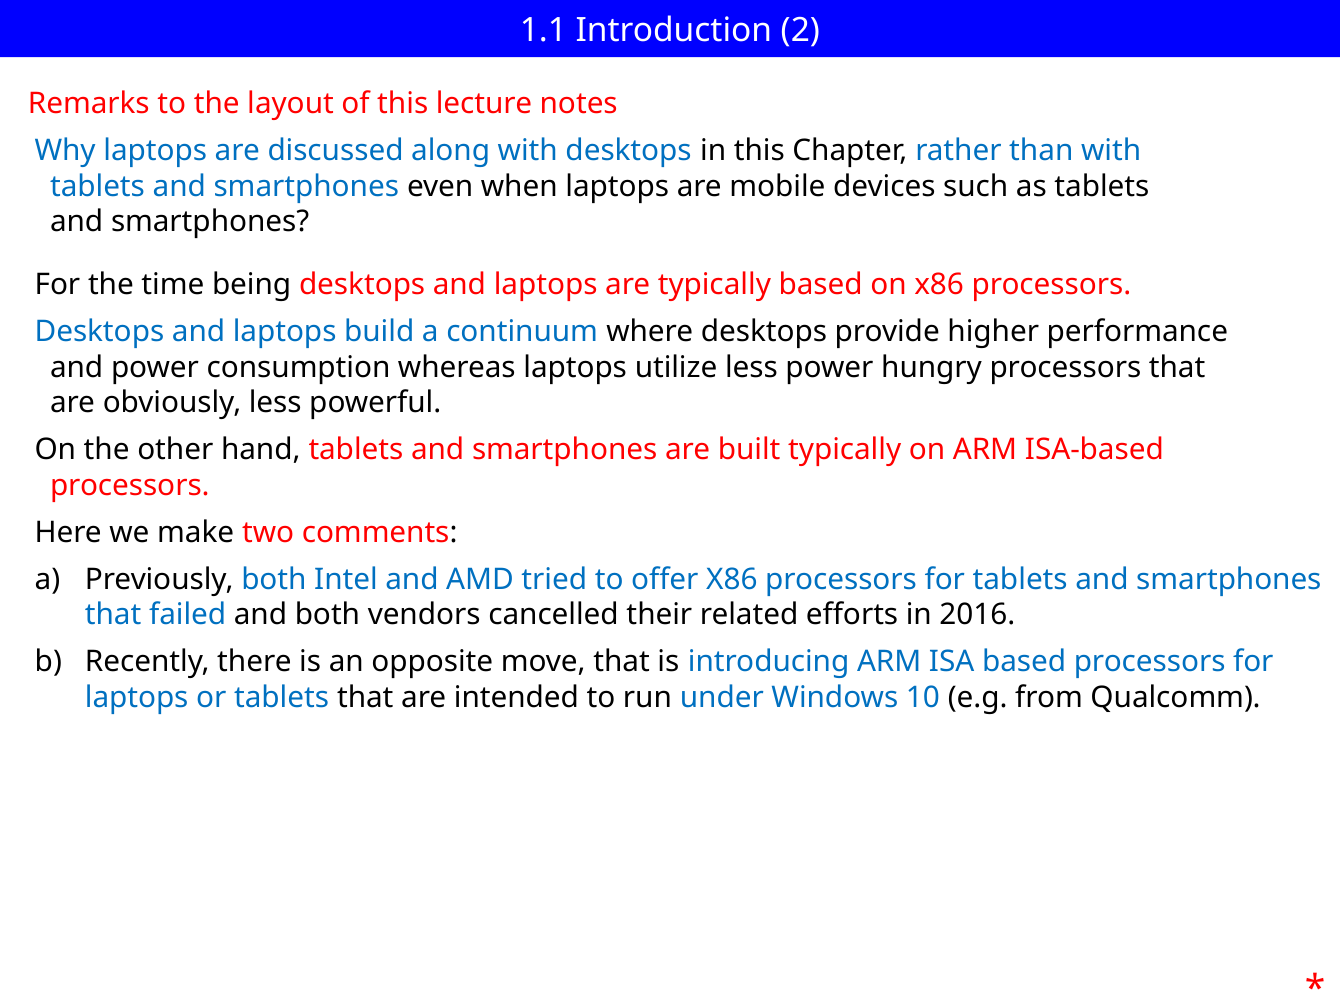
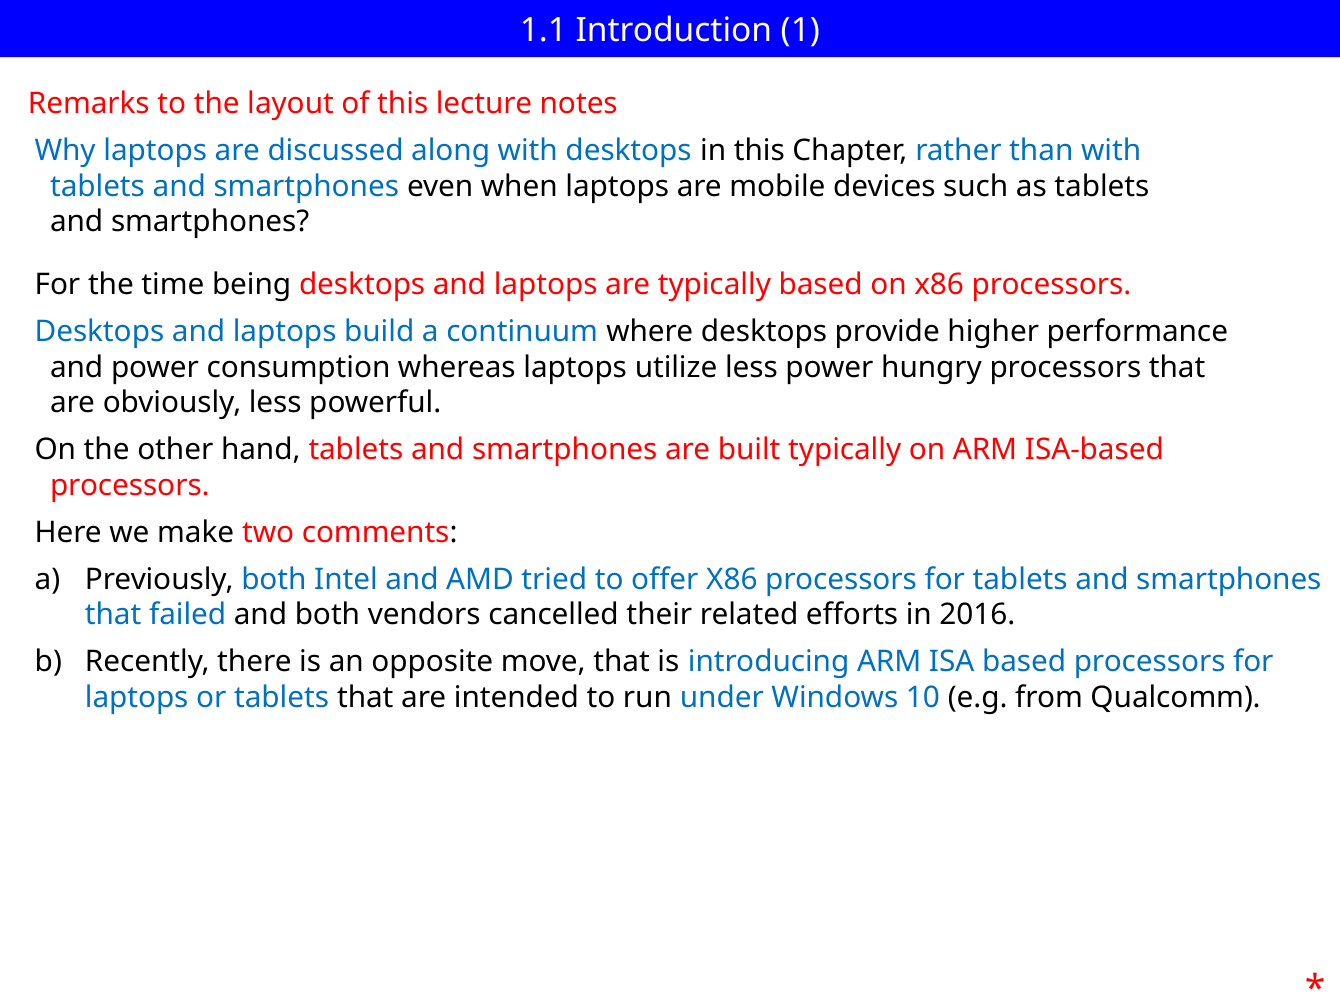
2: 2 -> 1
